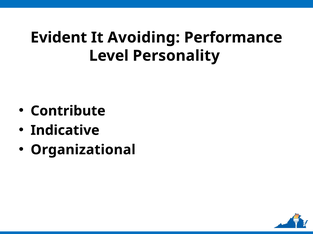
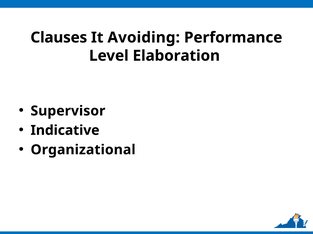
Evident: Evident -> Clauses
Personality: Personality -> Elaboration
Contribute: Contribute -> Supervisor
